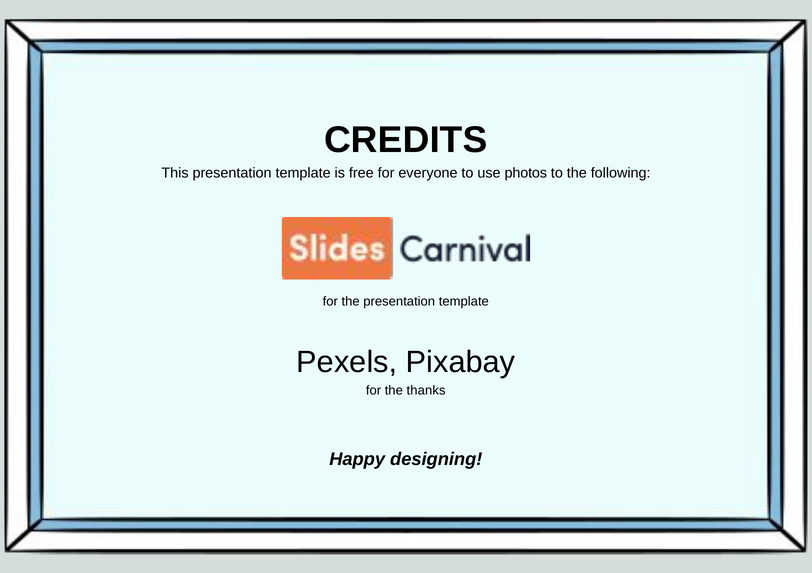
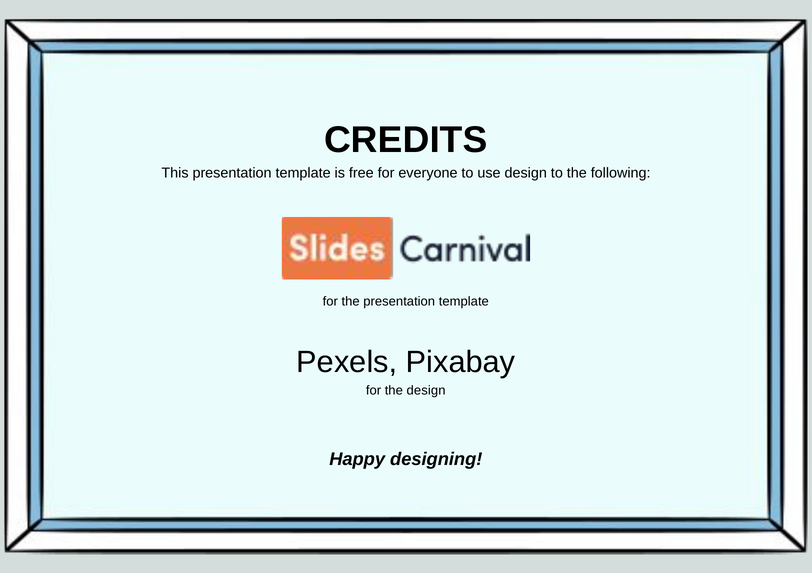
use photos: photos -> design
the thanks: thanks -> design
